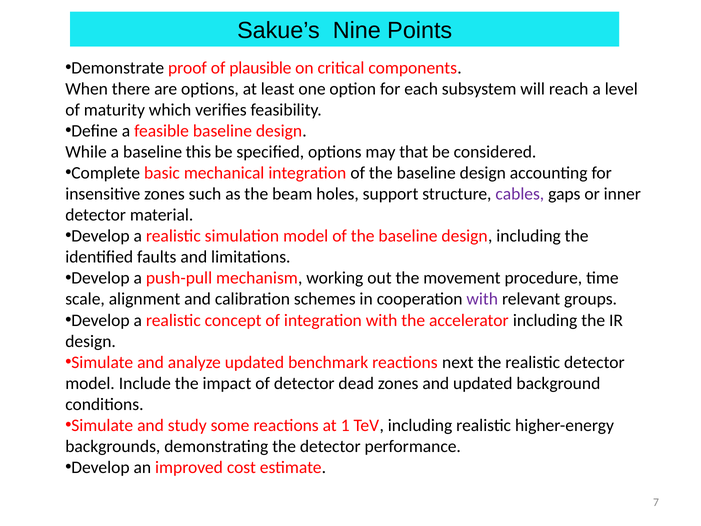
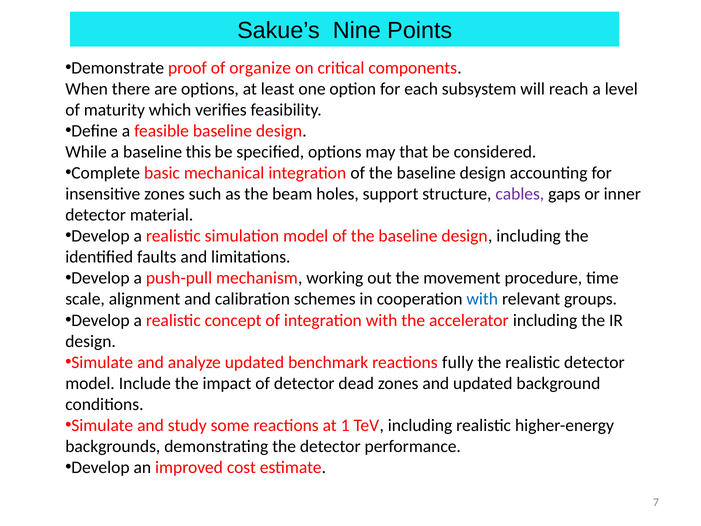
plausible: plausible -> organize
with at (482, 299) colour: purple -> blue
next: next -> fully
